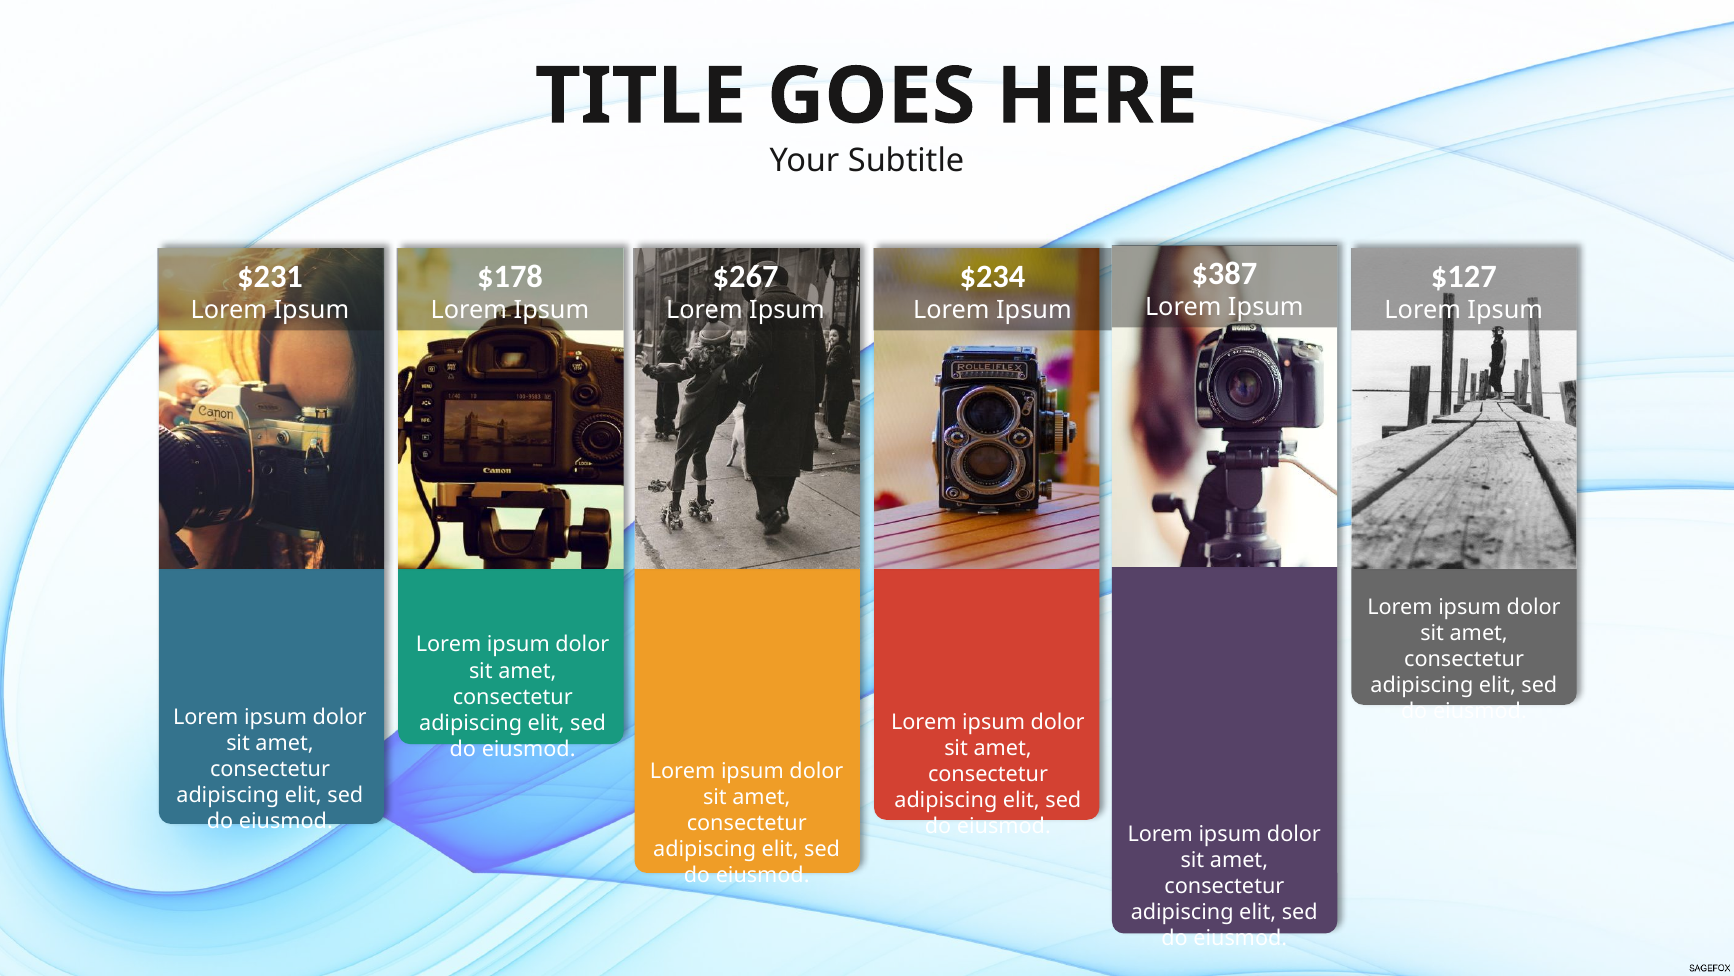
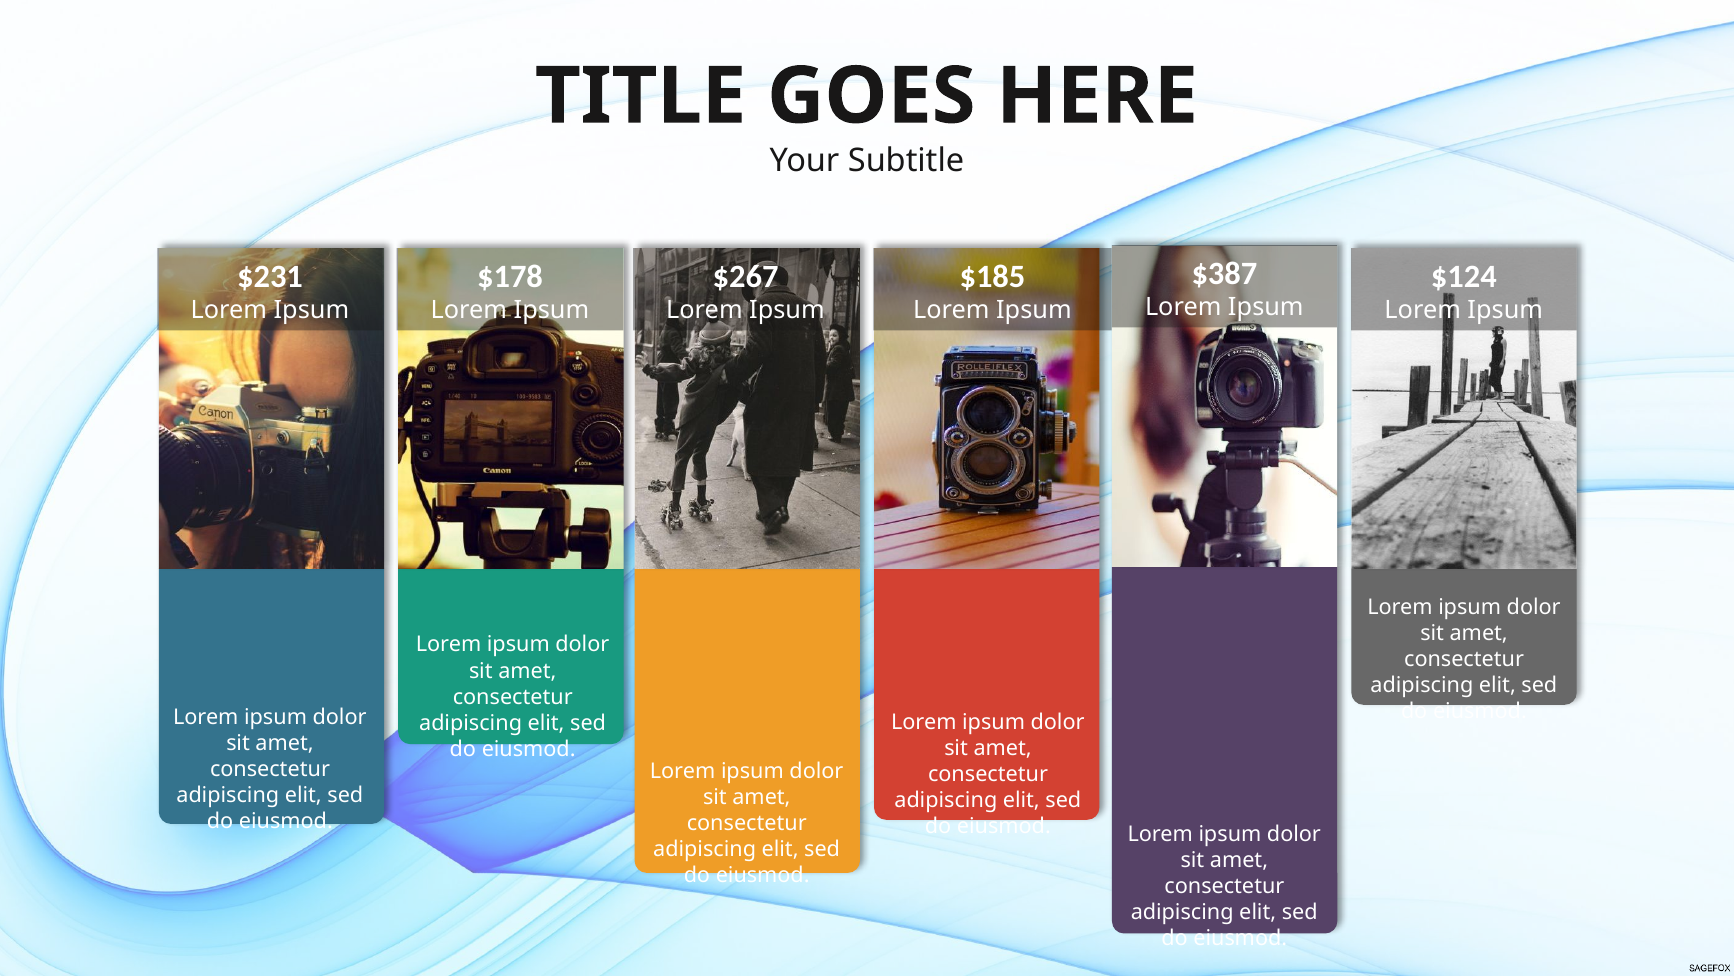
$234: $234 -> $185
$127: $127 -> $124
